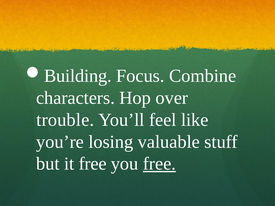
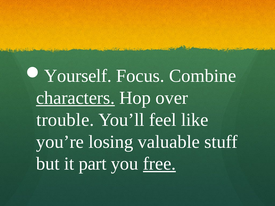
Building: Building -> Yourself
characters underline: none -> present
it free: free -> part
